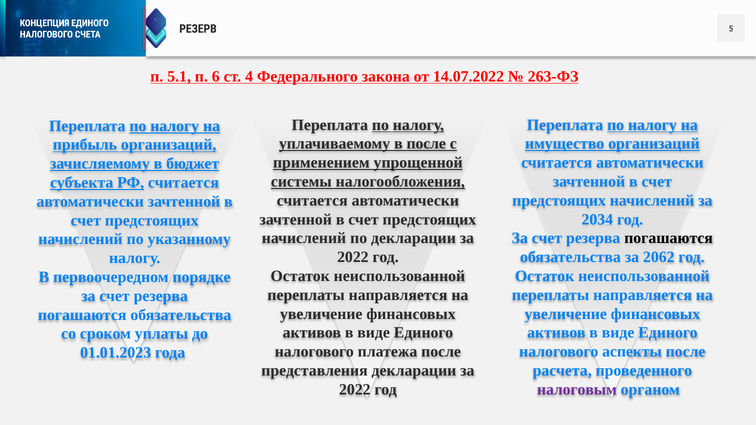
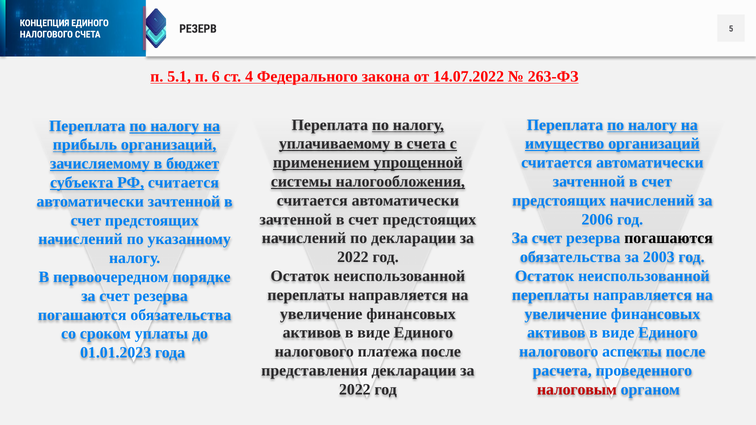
в после: после -> счета
2034: 2034 -> 2006
2062: 2062 -> 2003
налоговым colour: purple -> red
